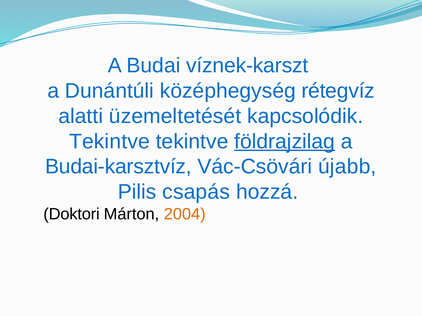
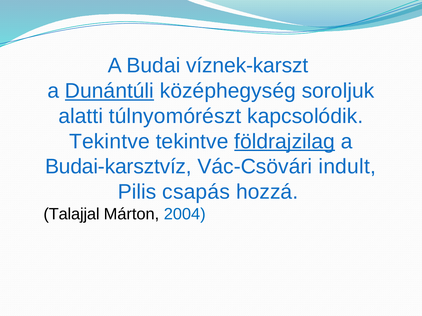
Dunántúli underline: none -> present
rétegvíz: rétegvíz -> soroljuk
üzemeltetését: üzemeltetését -> túlnyomórészt
újabb: újabb -> indult
Doktori: Doktori -> Talajjal
2004 colour: orange -> blue
